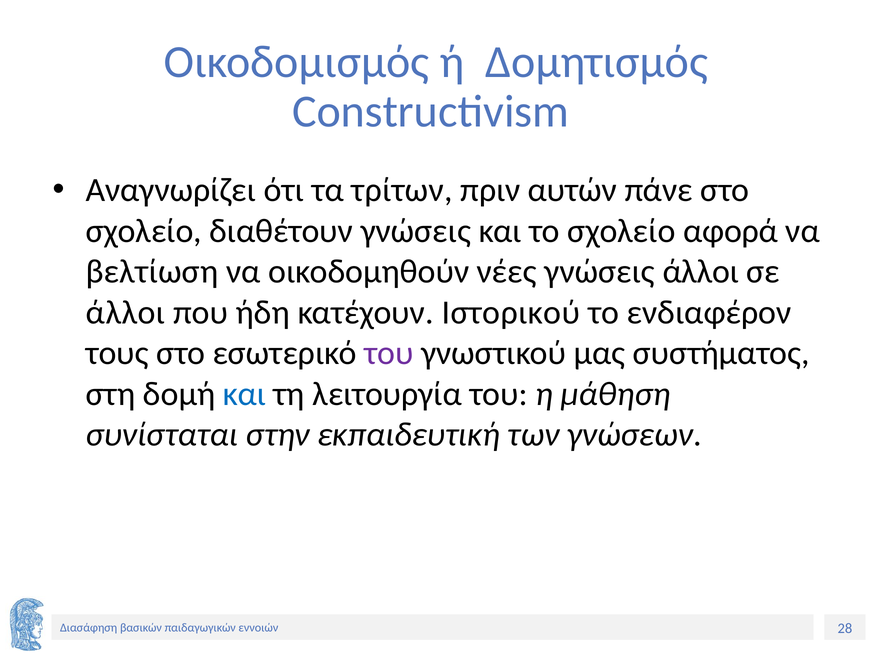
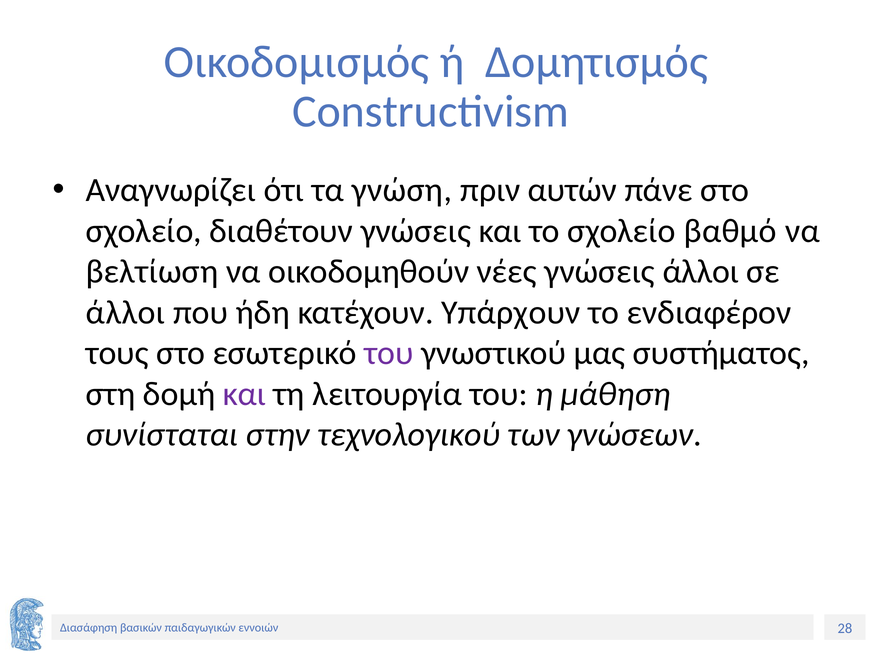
τρίτων: τρίτων -> γνώση
αφορά: αφορά -> βαθμό
Ιστορικού: Ιστορικού -> Υπάρχουν
και at (245, 394) colour: blue -> purple
εκπαιδευτική: εκπαιδευτική -> τεχνολογικού
